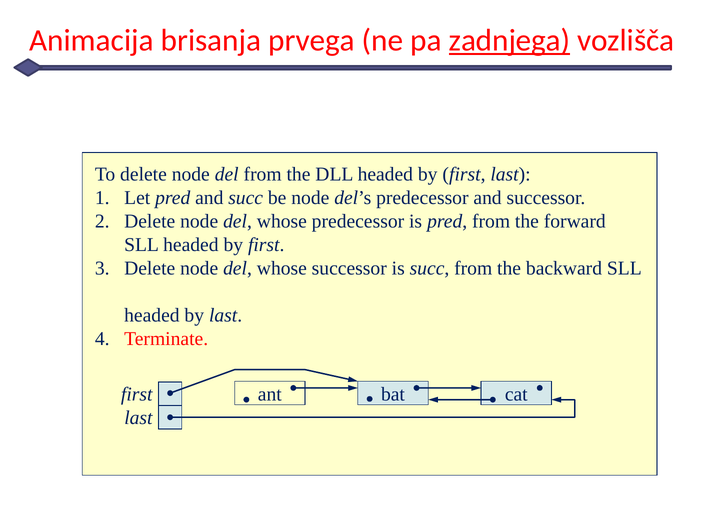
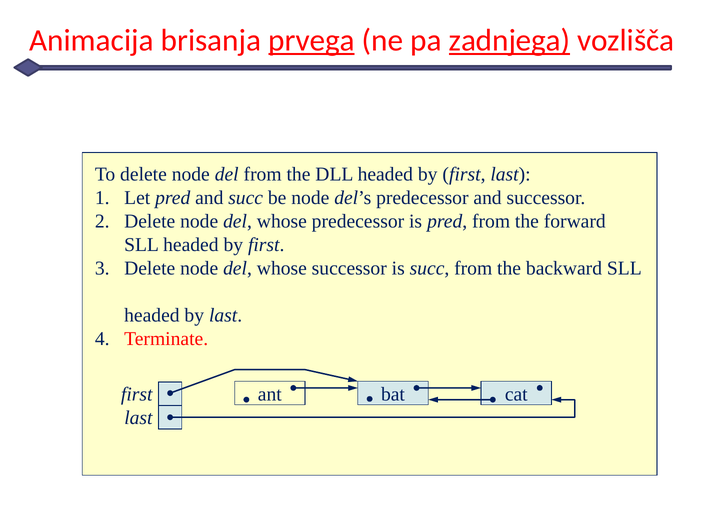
prvega underline: none -> present
